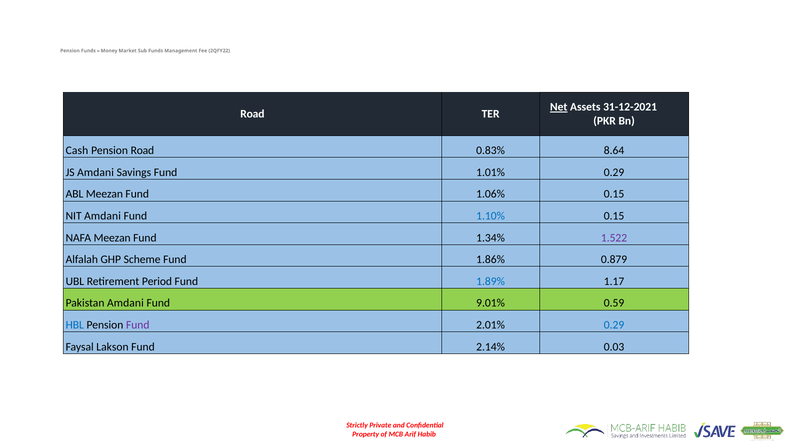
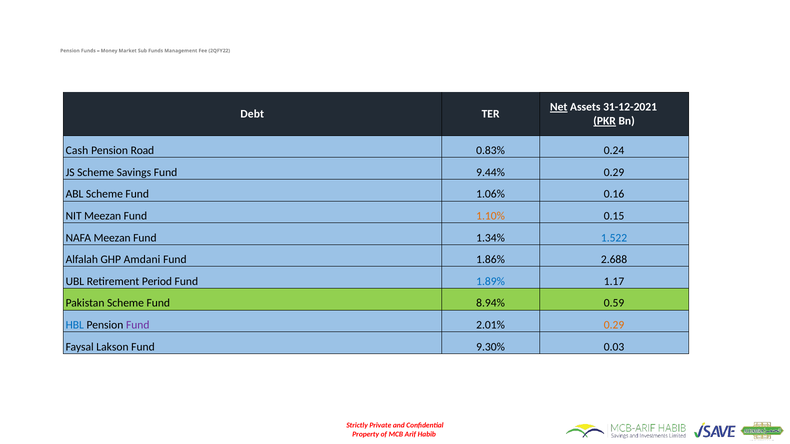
Road at (252, 114): Road -> Debt
PKR underline: none -> present
8.64: 8.64 -> 0.24
JS Amdani: Amdani -> Scheme
1.01%: 1.01% -> 9.44%
ABL Meezan: Meezan -> Scheme
1.06% 0.15: 0.15 -> 0.16
NIT Amdani: Amdani -> Meezan
1.10% colour: blue -> orange
1.522 colour: purple -> blue
Scheme: Scheme -> Amdani
0.879: 0.879 -> 2.688
Pakistan Amdani: Amdani -> Scheme
9.01%: 9.01% -> 8.94%
0.29 at (614, 325) colour: blue -> orange
2.14%: 2.14% -> 9.30%
